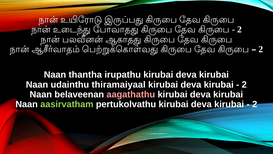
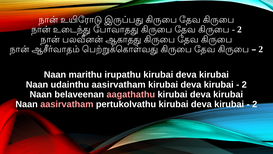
thantha: thantha -> marithu
udainthu thiramaiyaal: thiramaiyaal -> aasirvatham
aasirvatham at (67, 104) colour: light green -> pink
